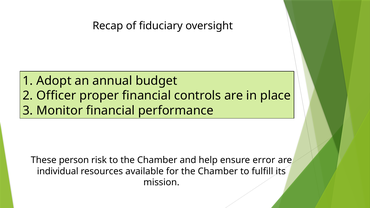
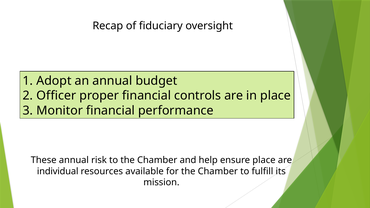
These person: person -> annual
ensure error: error -> place
